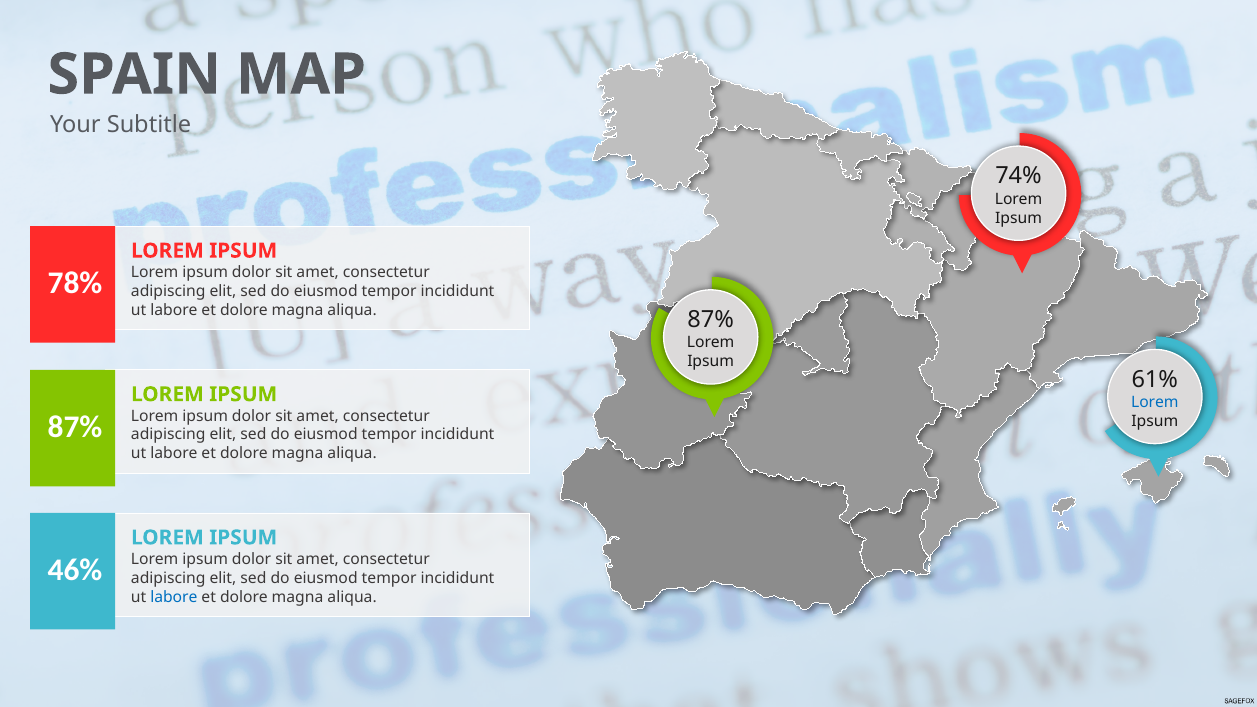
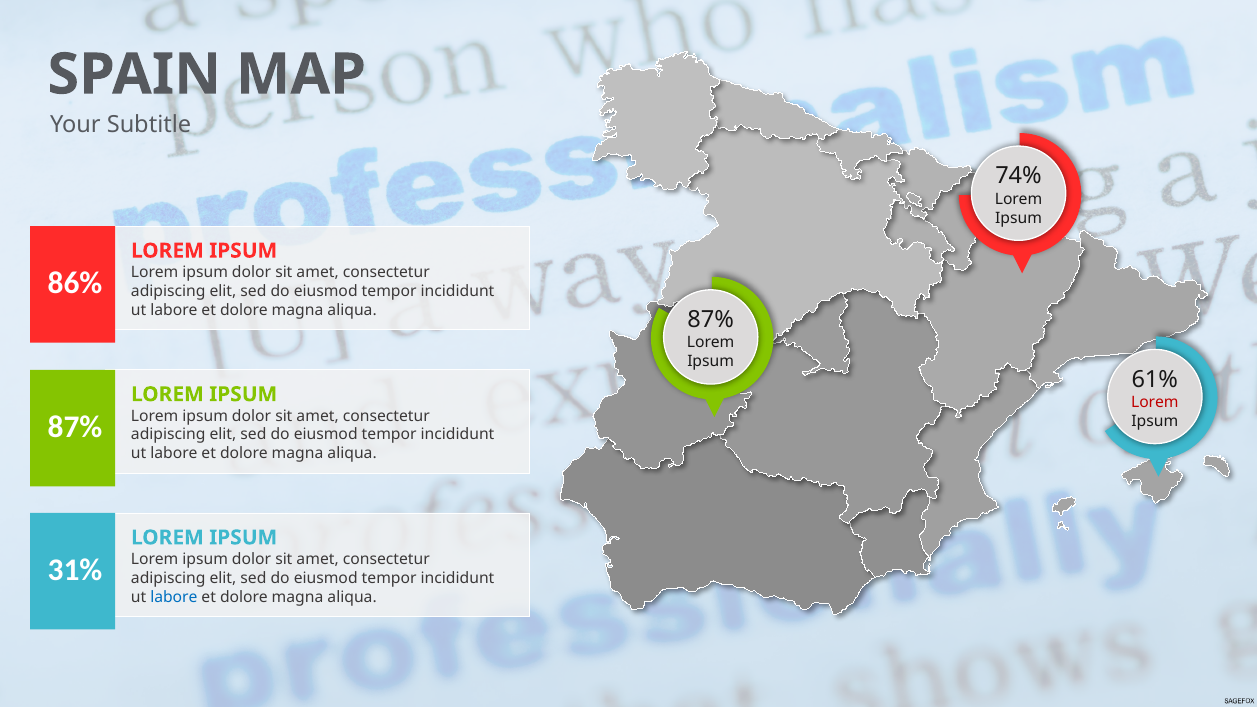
78%: 78% -> 86%
Lorem at (1155, 402) colour: blue -> red
46%: 46% -> 31%
